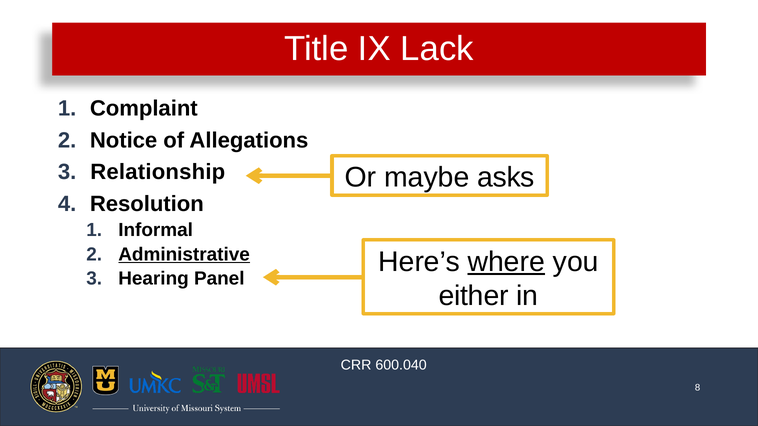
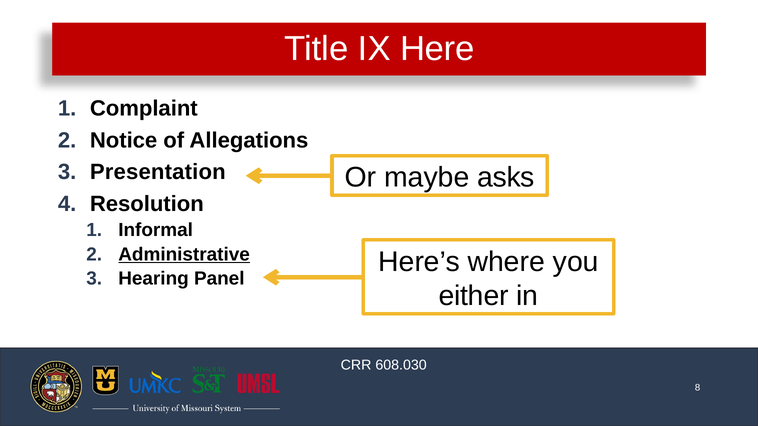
Lack: Lack -> Here
Relationship: Relationship -> Presentation
where underline: present -> none
600.040: 600.040 -> 608.030
